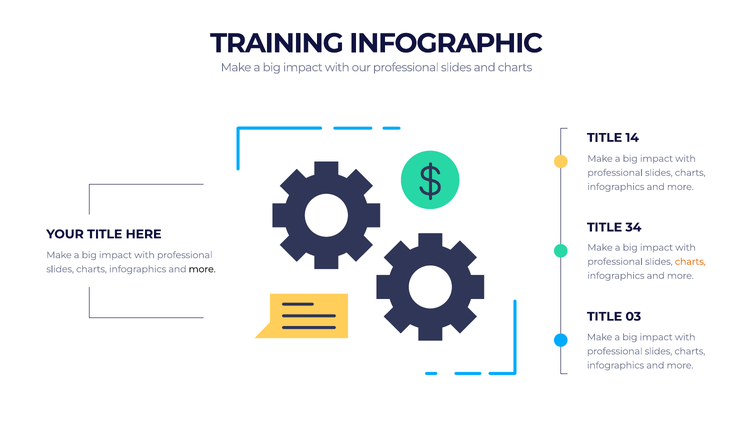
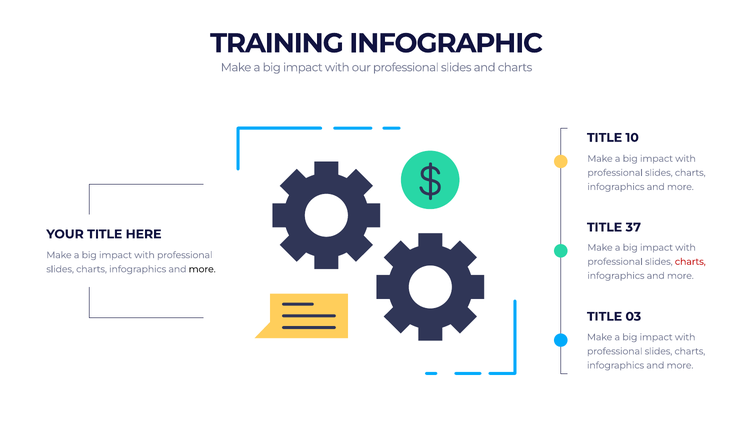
14: 14 -> 10
34: 34 -> 37
charts at (690, 262) colour: orange -> red
